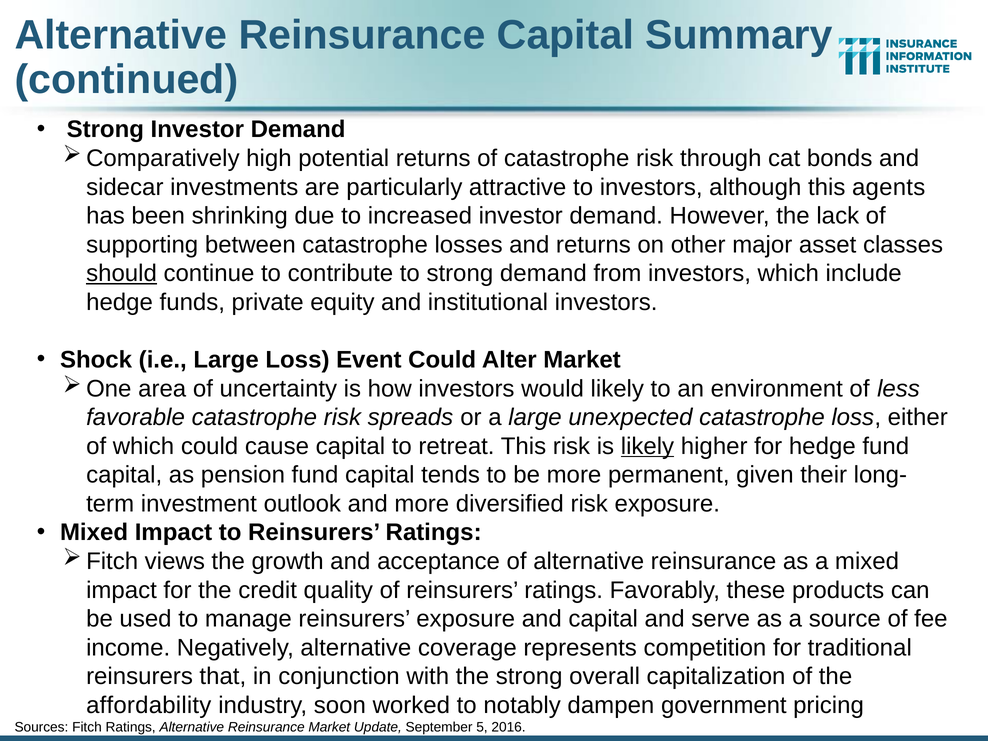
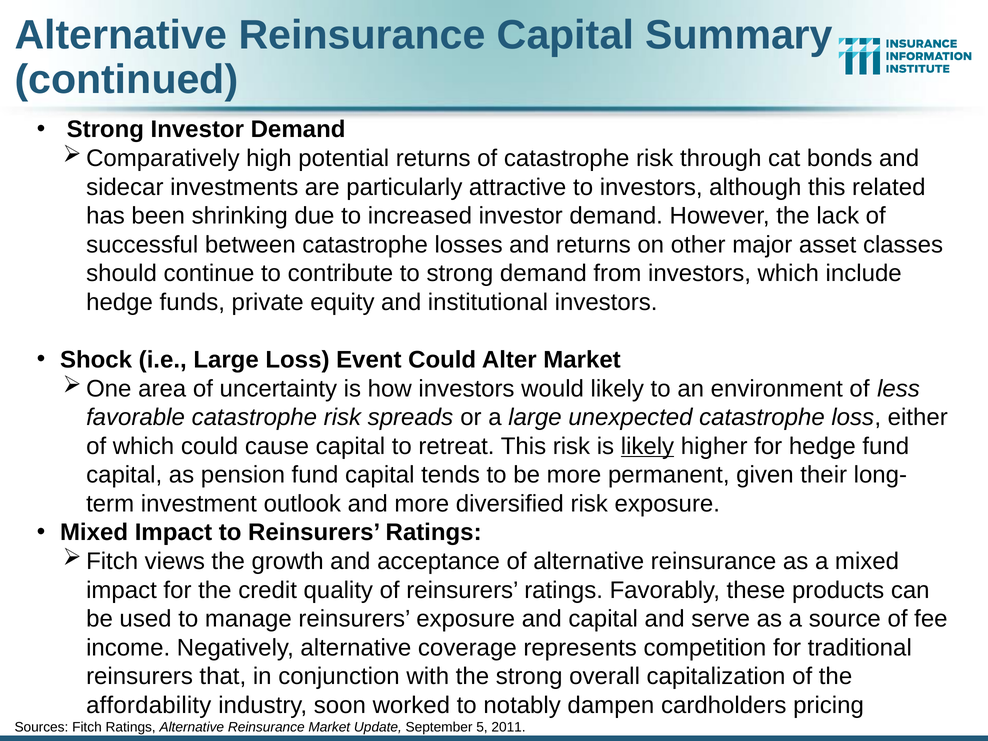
agents: agents -> related
supporting: supporting -> successful
should underline: present -> none
government: government -> cardholders
2016: 2016 -> 2011
